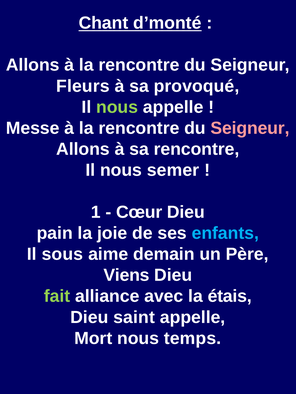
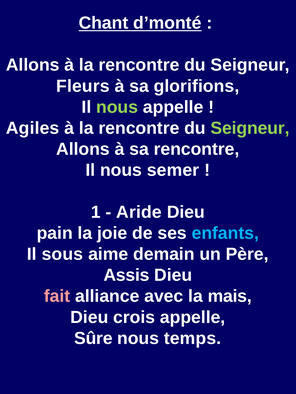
provoqué: provoqué -> glorifions
Messe: Messe -> Agiles
Seigneur at (250, 128) colour: pink -> light green
Cœur: Cœur -> Aride
Viens: Viens -> Assis
fait colour: light green -> pink
étais: étais -> mais
saint: saint -> crois
Mort: Mort -> Sûre
